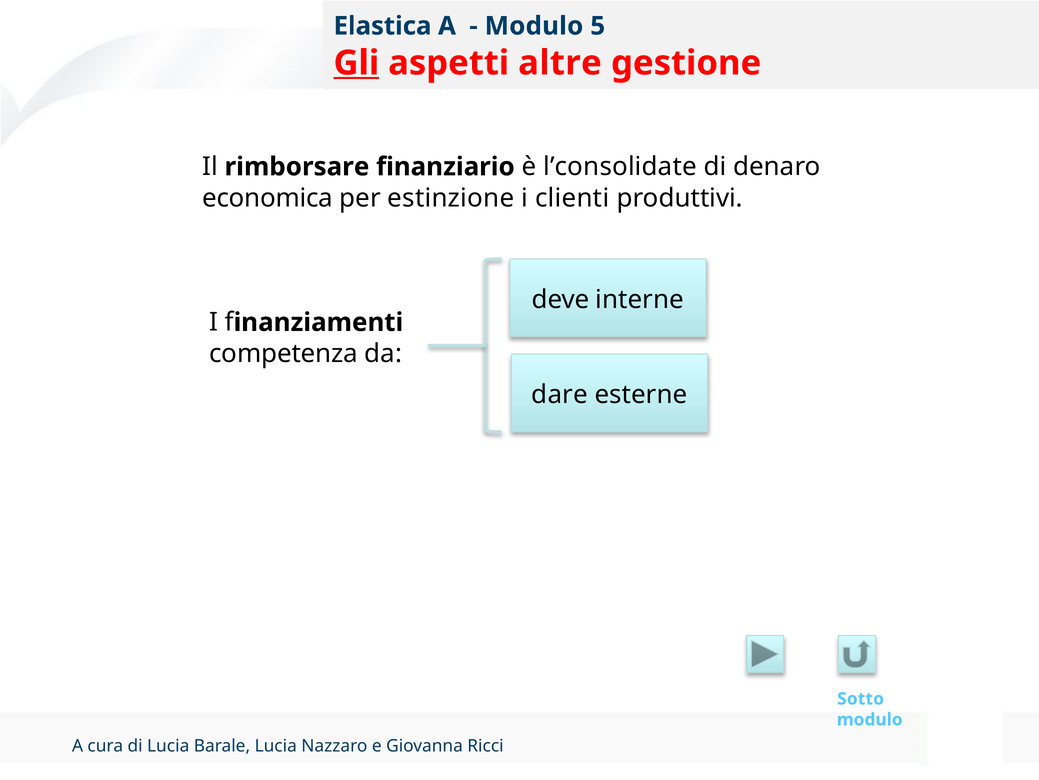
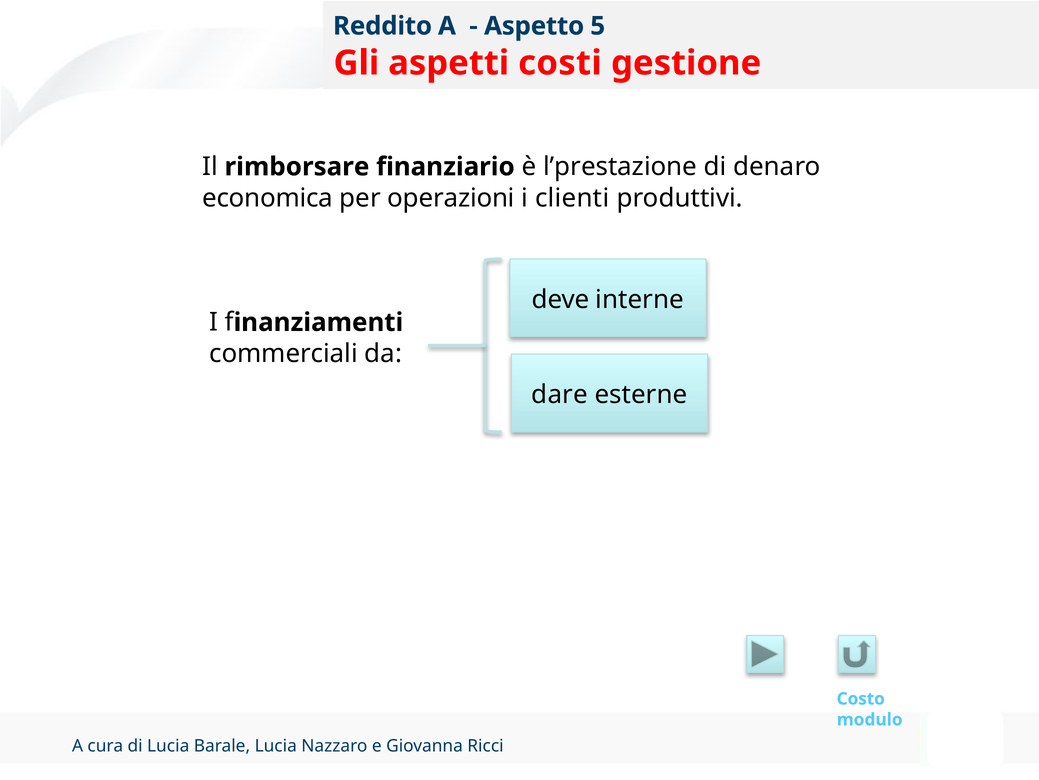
Elastica: Elastica -> Reddito
Modulo at (534, 26): Modulo -> Aspetto
Gli underline: present -> none
altre: altre -> costi
l’consolidate: l’consolidate -> l’prestazione
estinzione: estinzione -> operazioni
competenza: competenza -> commerciali
Sotto: Sotto -> Costo
